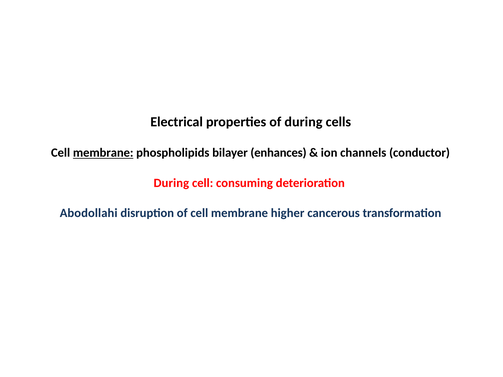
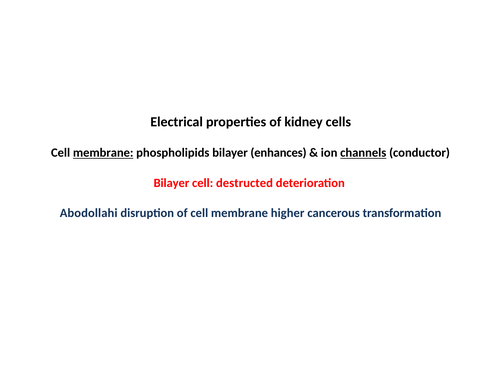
of during: during -> kidney
channels underline: none -> present
During at (171, 183): During -> Bilayer
consuming: consuming -> destructed
